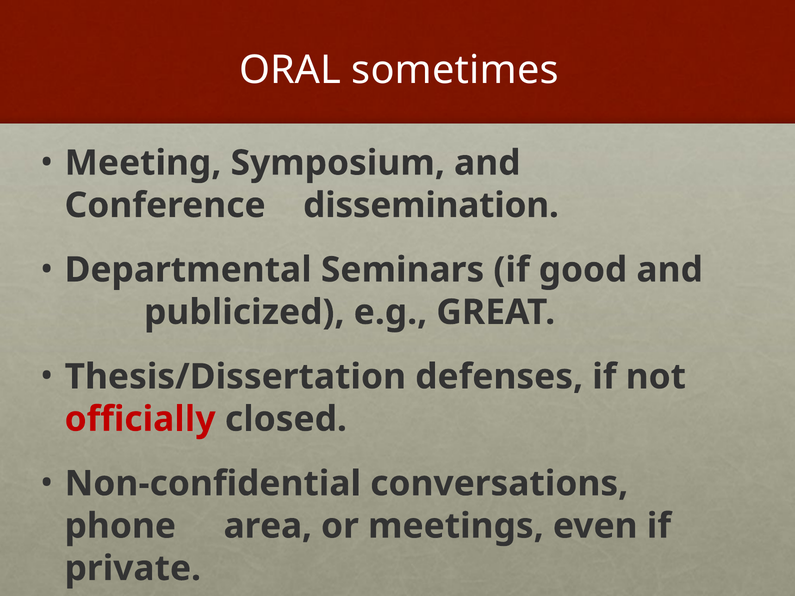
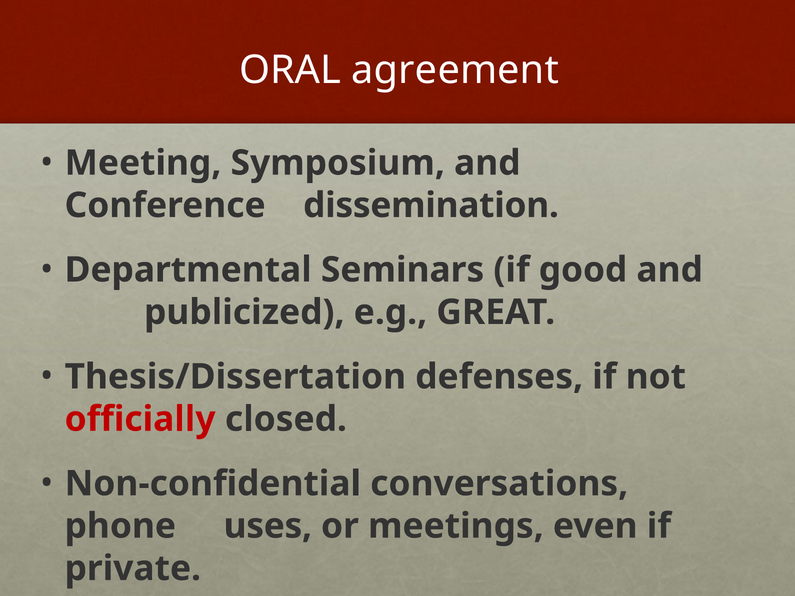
sometimes: sometimes -> agreement
area: area -> uses
